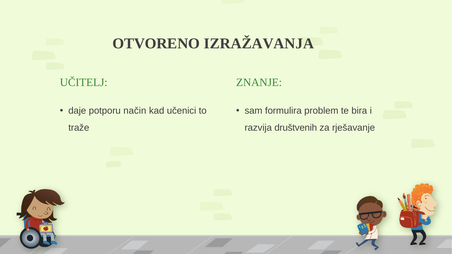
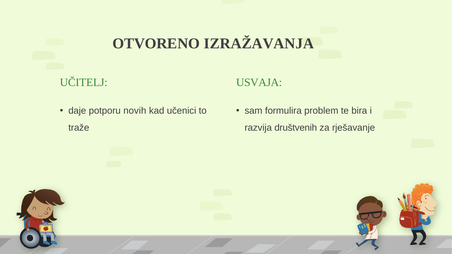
ZNANJE: ZNANJE -> USVAJA
način: način -> novih
